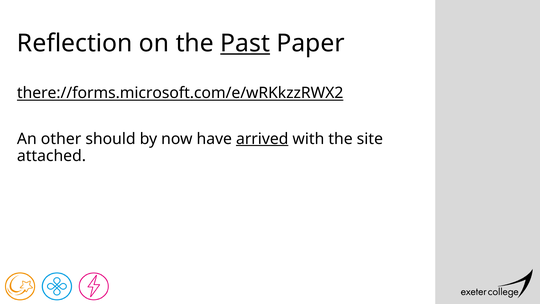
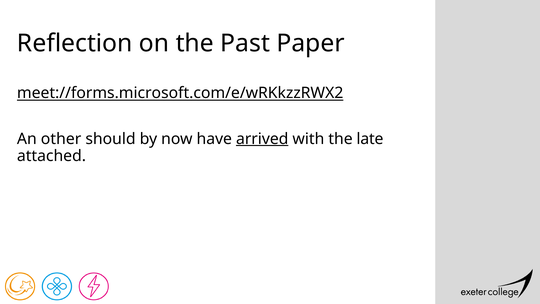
Past underline: present -> none
there://forms.microsoft.com/e/wRKkzzRWX2: there://forms.microsoft.com/e/wRKkzzRWX2 -> meet://forms.microsoft.com/e/wRKkzzRWX2
site: site -> late
